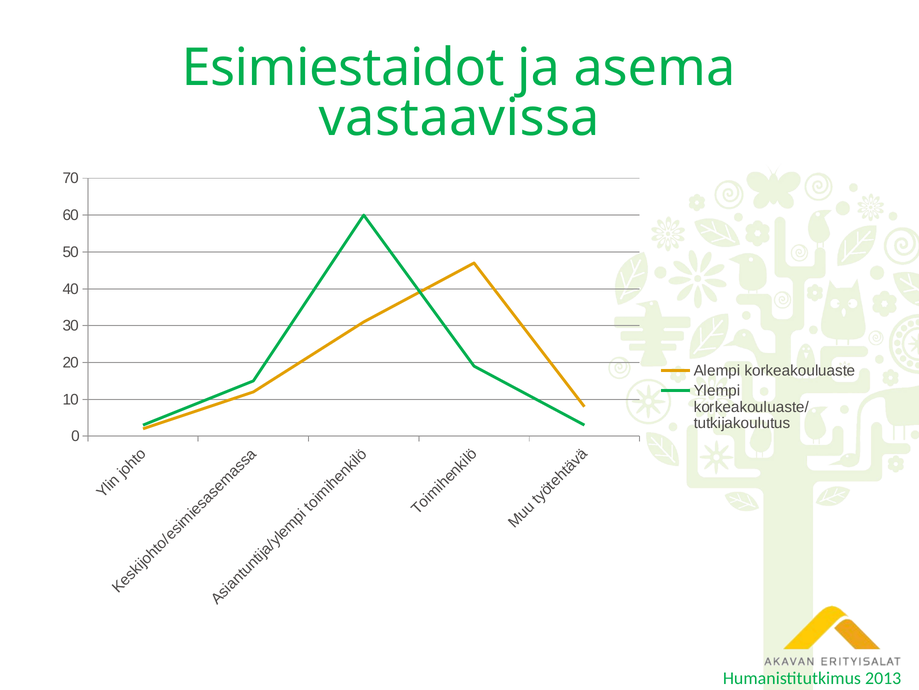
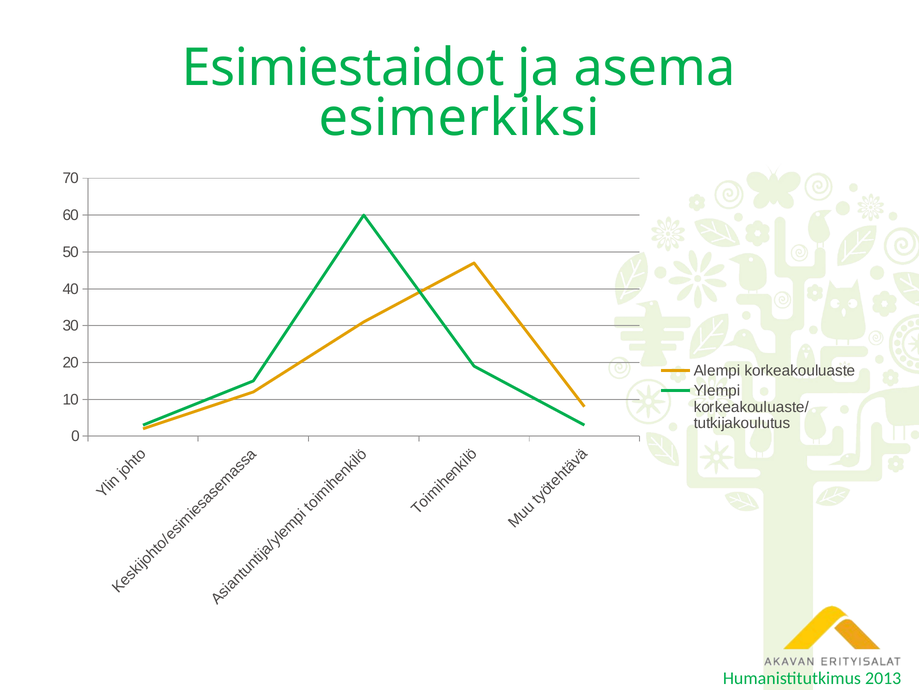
vastaavissa: vastaavissa -> esimerkiksi
